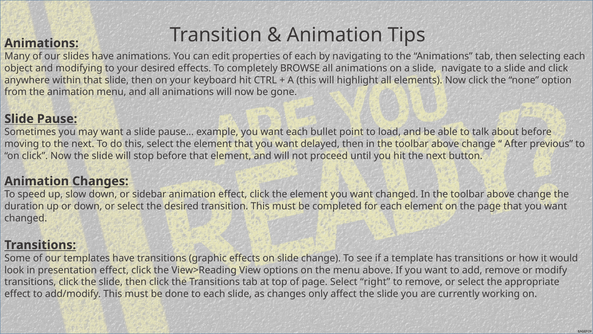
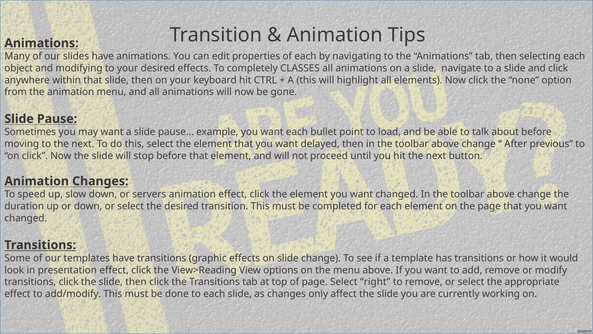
BROWSE: BROWSE -> CLASSES
sidebar: sidebar -> servers
